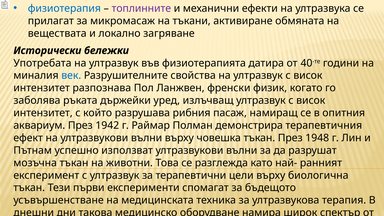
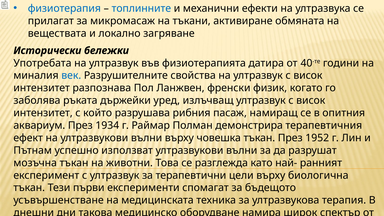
топлинните colour: purple -> blue
1942: 1942 -> 1934
1948: 1948 -> 1952
